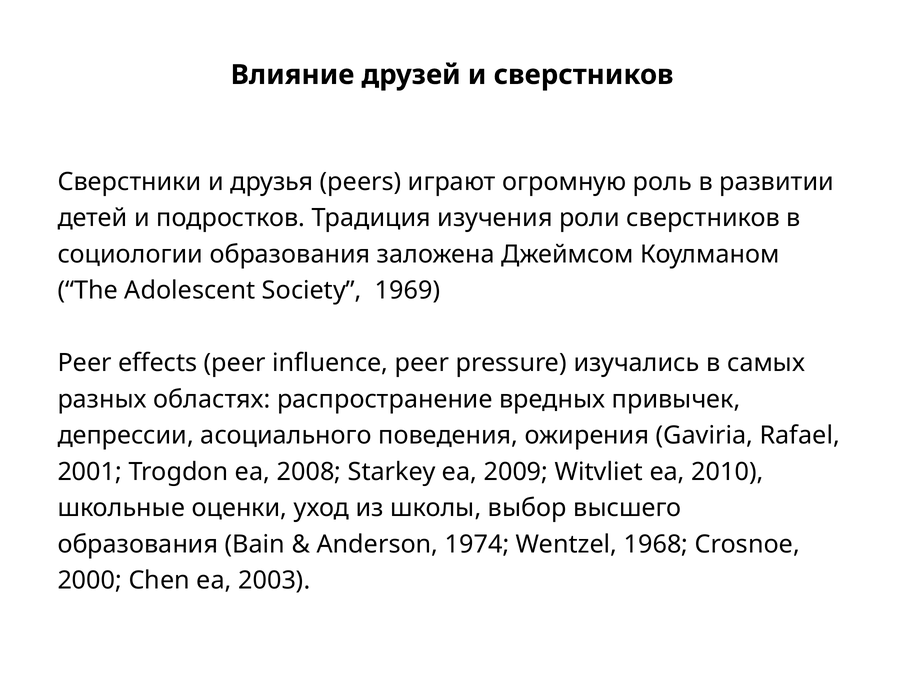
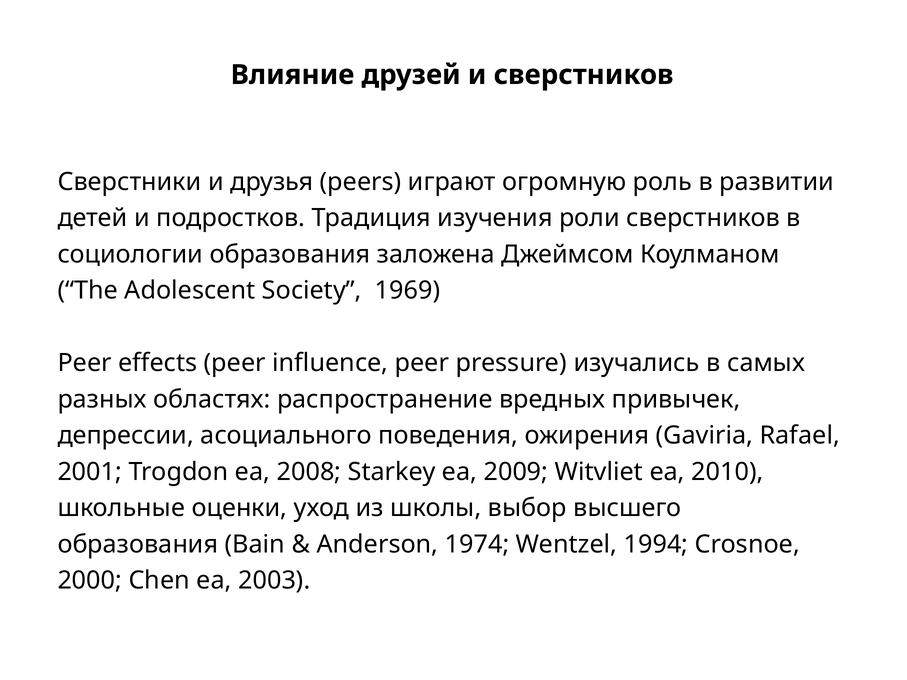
1968: 1968 -> 1994
